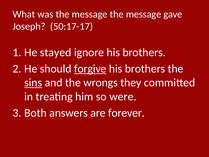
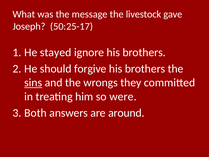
message the message: message -> livestock
50:17-17: 50:17-17 -> 50:25-17
forgive underline: present -> none
forever: forever -> around
